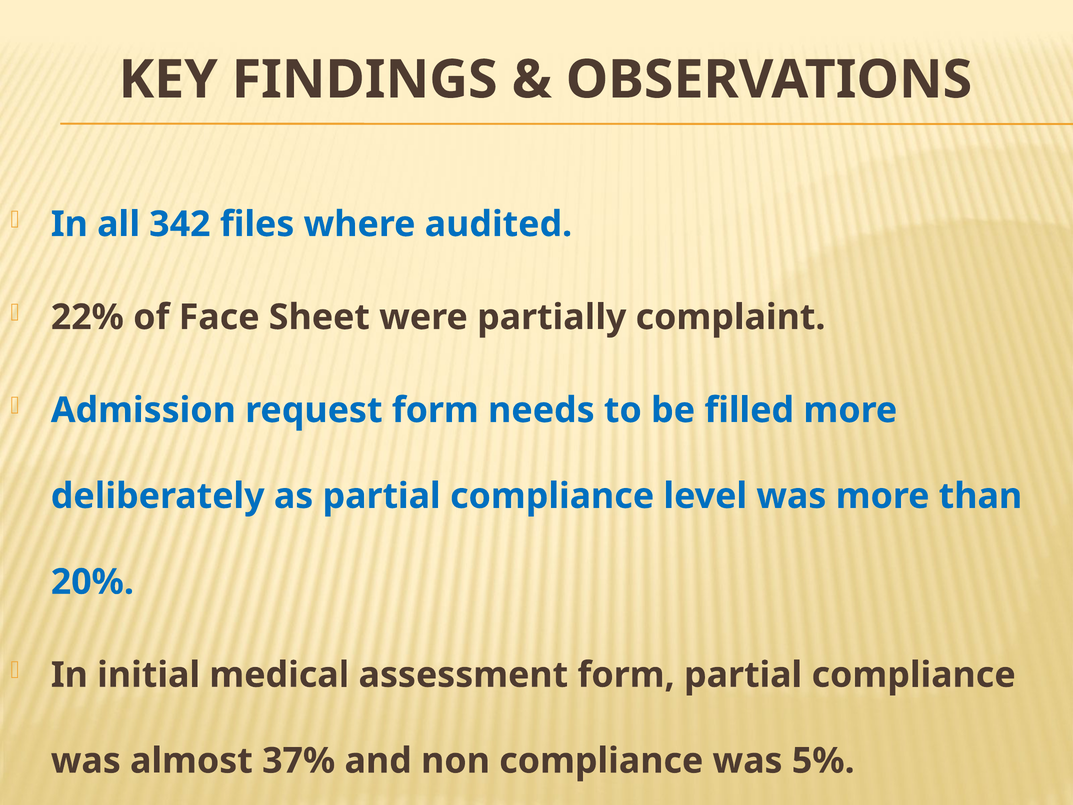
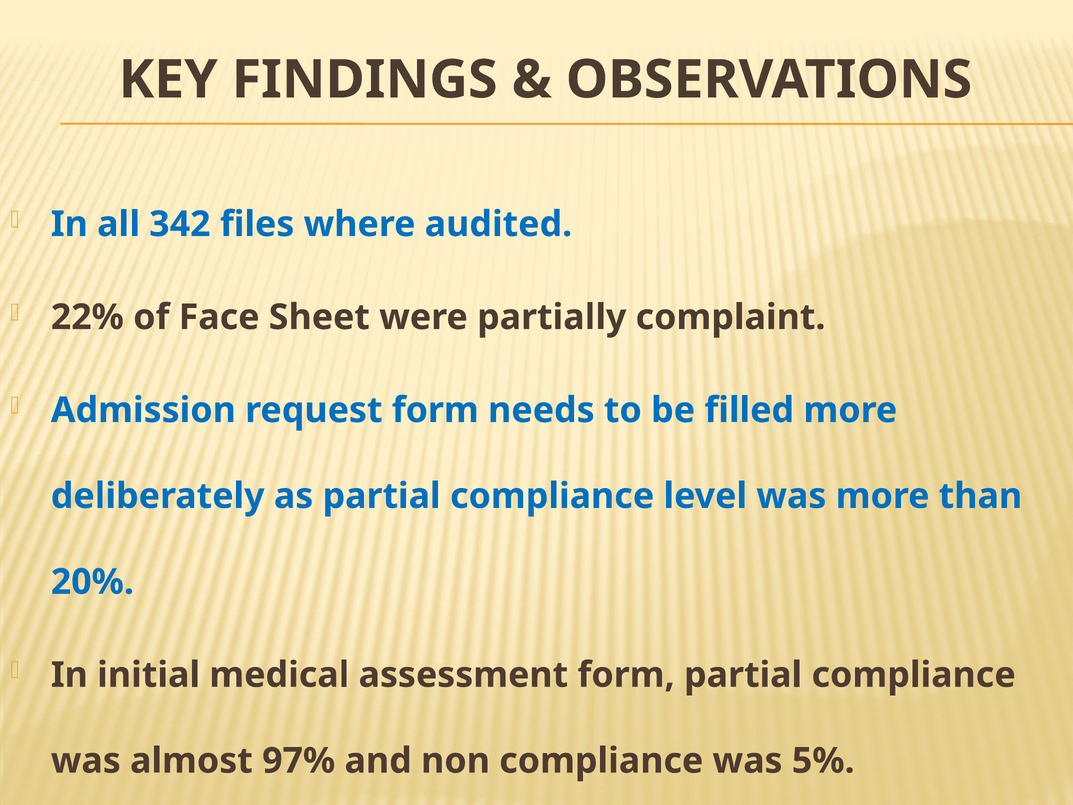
37%: 37% -> 97%
